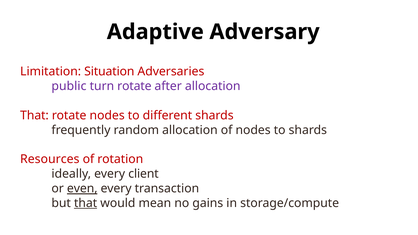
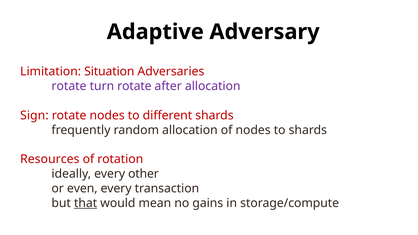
public at (69, 86): public -> rotate
That at (34, 115): That -> Sign
client: client -> other
even underline: present -> none
